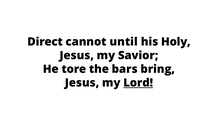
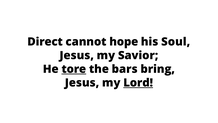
until: until -> hope
Holy: Holy -> Soul
tore underline: none -> present
